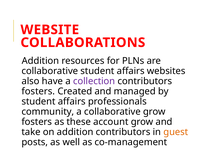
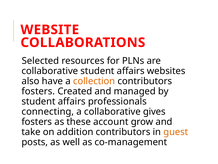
Addition at (40, 61): Addition -> Selected
collection colour: purple -> orange
community: community -> connecting
collaborative grow: grow -> gives
